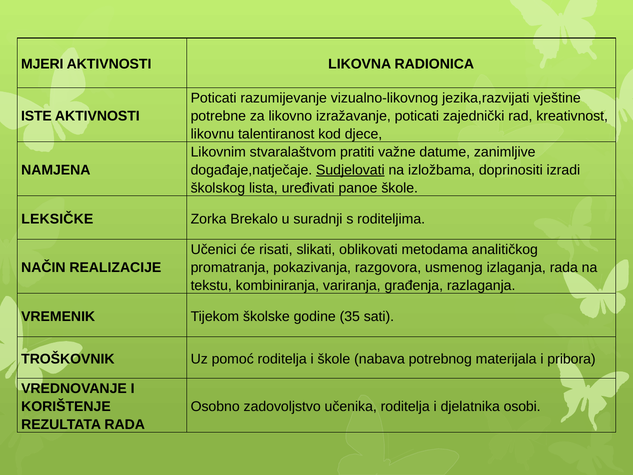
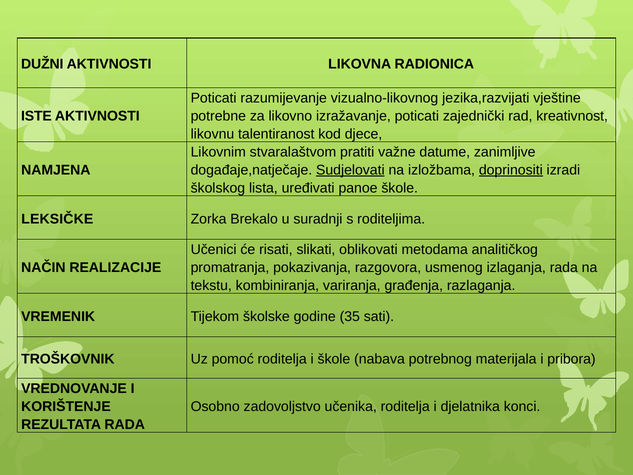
MJERI: MJERI -> DUŽNI
doprinositi underline: none -> present
osobi: osobi -> konci
